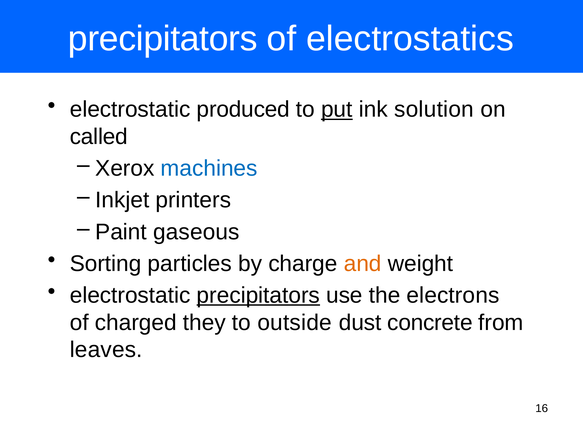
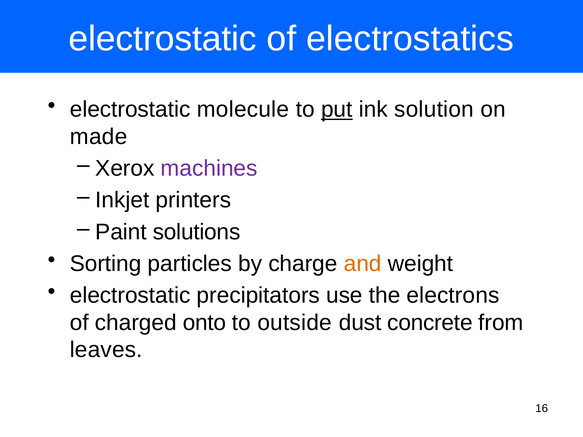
precipitators at (163, 39): precipitators -> electrostatic
produced: produced -> molecule
called: called -> made
machines colour: blue -> purple
gaseous: gaseous -> solutions
precipitators at (258, 296) underline: present -> none
they: they -> onto
